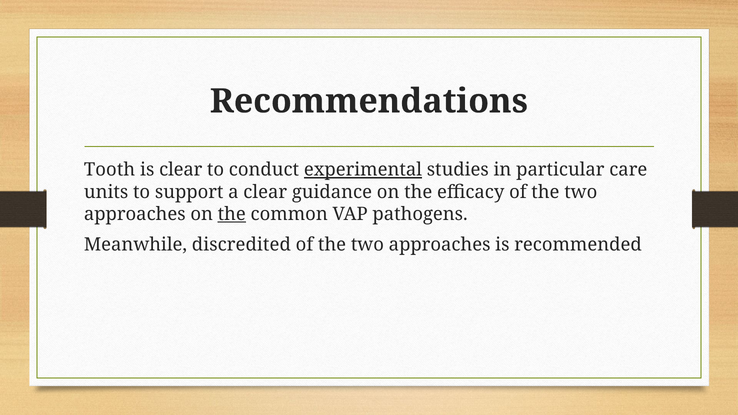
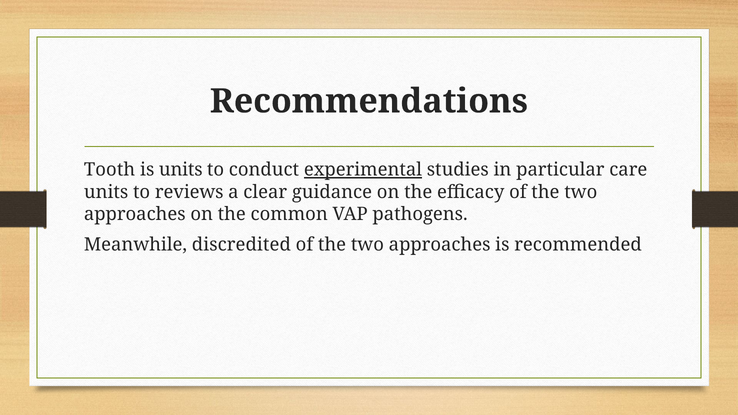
is clear: clear -> units
support: support -> reviews
the at (232, 214) underline: present -> none
